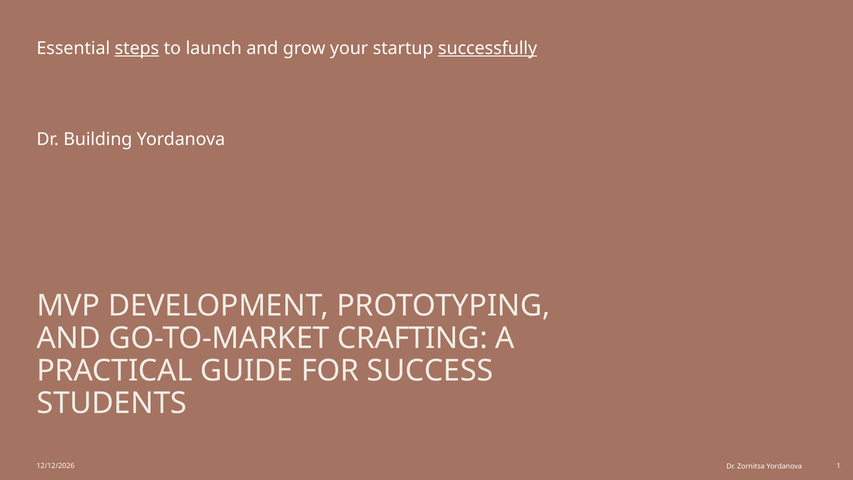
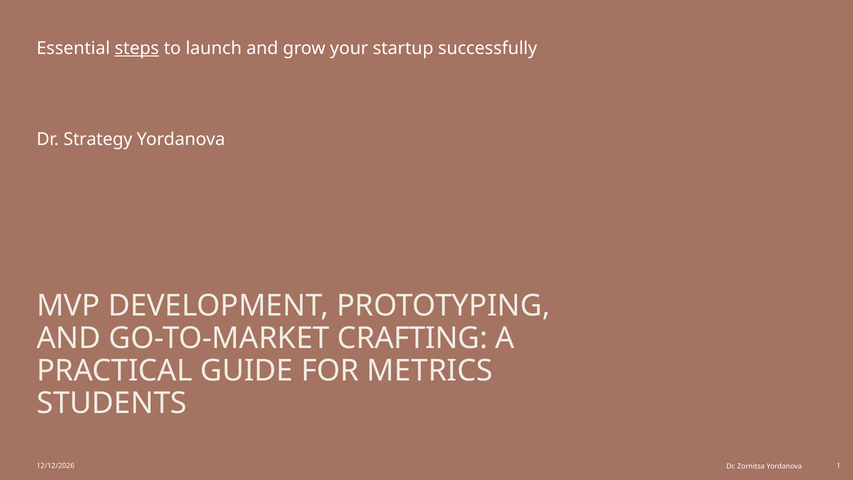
successfully underline: present -> none
Building: Building -> Strategy
SUCCESS: SUCCESS -> METRICS
